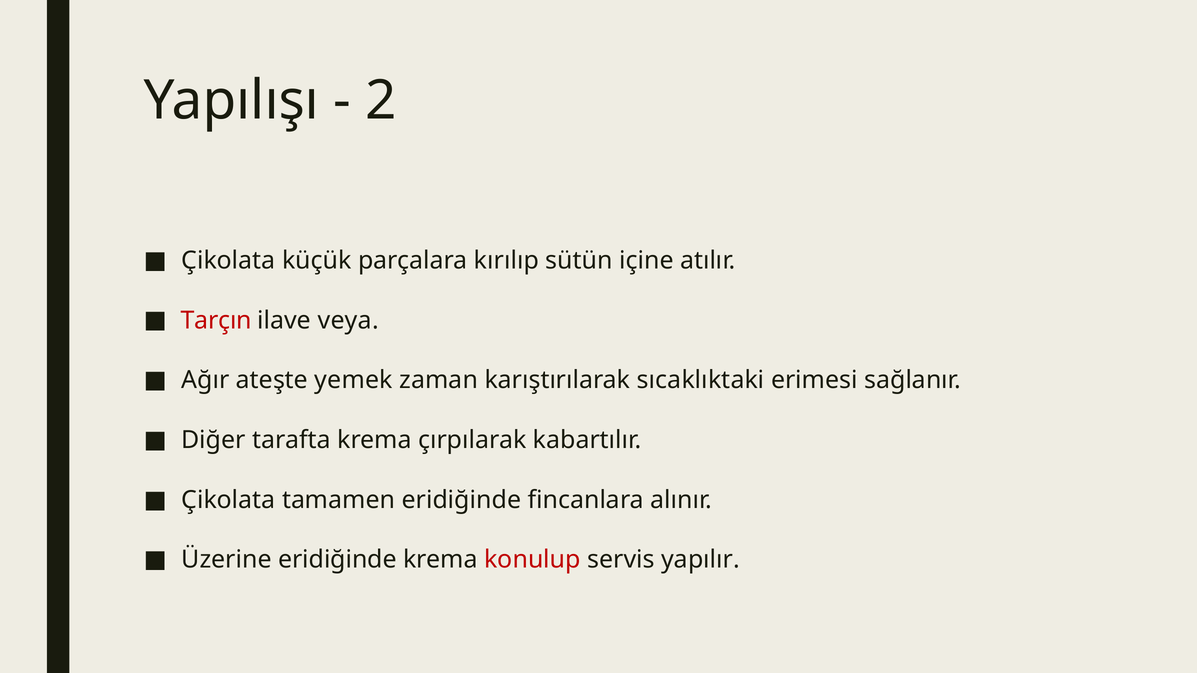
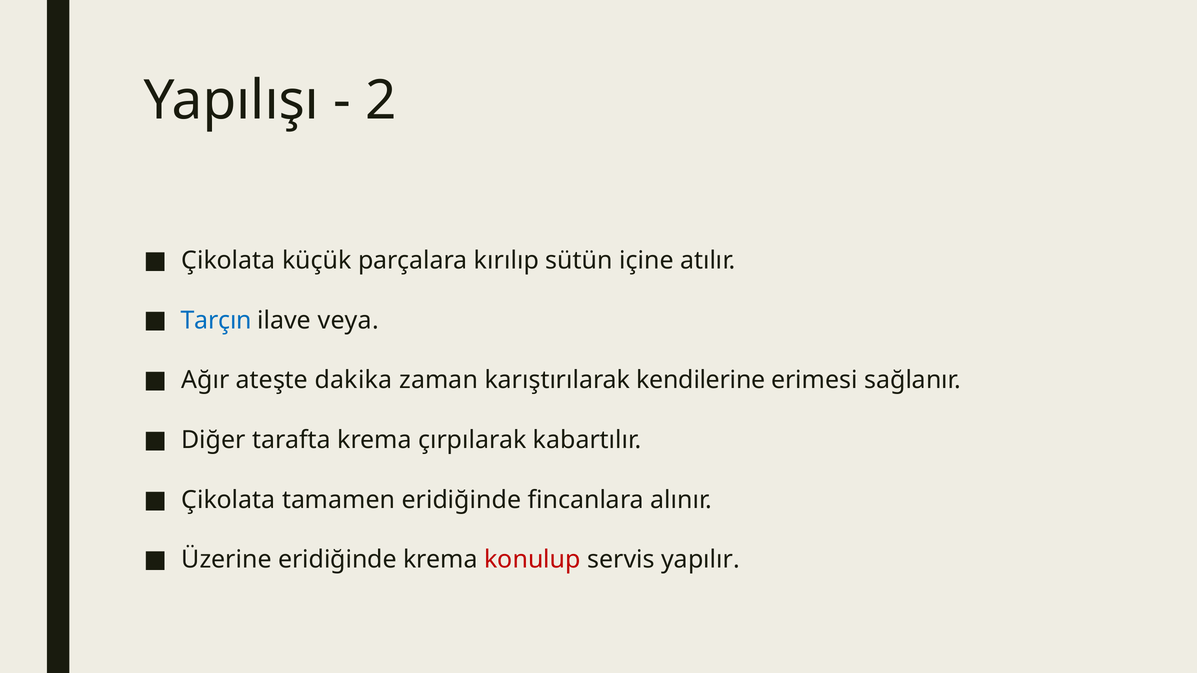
Tarçın colour: red -> blue
yemek: yemek -> dakika
sıcaklıktaki: sıcaklıktaki -> kendilerine
